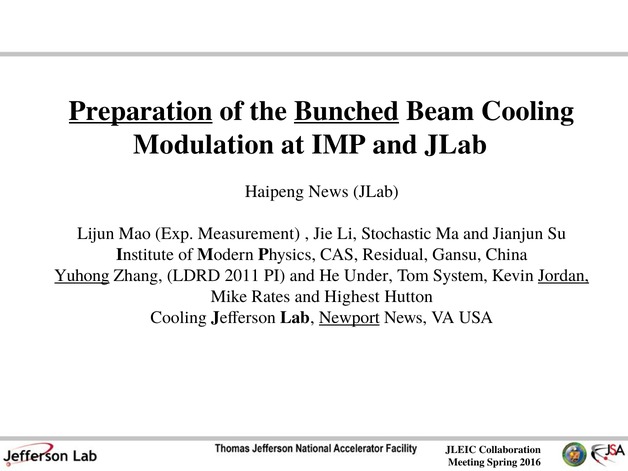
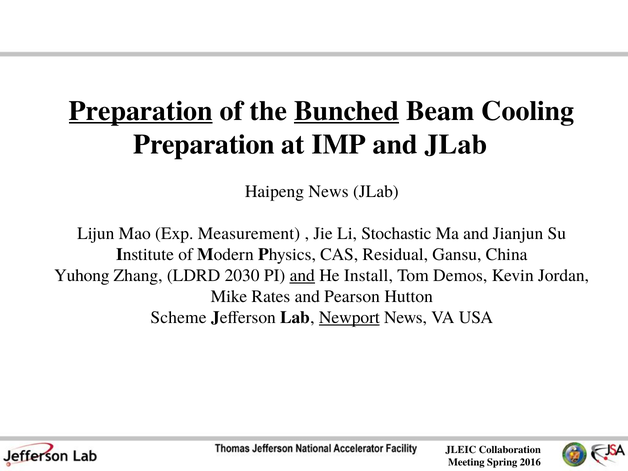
Modulation at (204, 144): Modulation -> Preparation
Yuhong underline: present -> none
2011: 2011 -> 2030
and at (302, 276) underline: none -> present
Under: Under -> Install
System: System -> Demos
Jordan underline: present -> none
Highest: Highest -> Pearson
Cooling at (179, 317): Cooling -> Scheme
